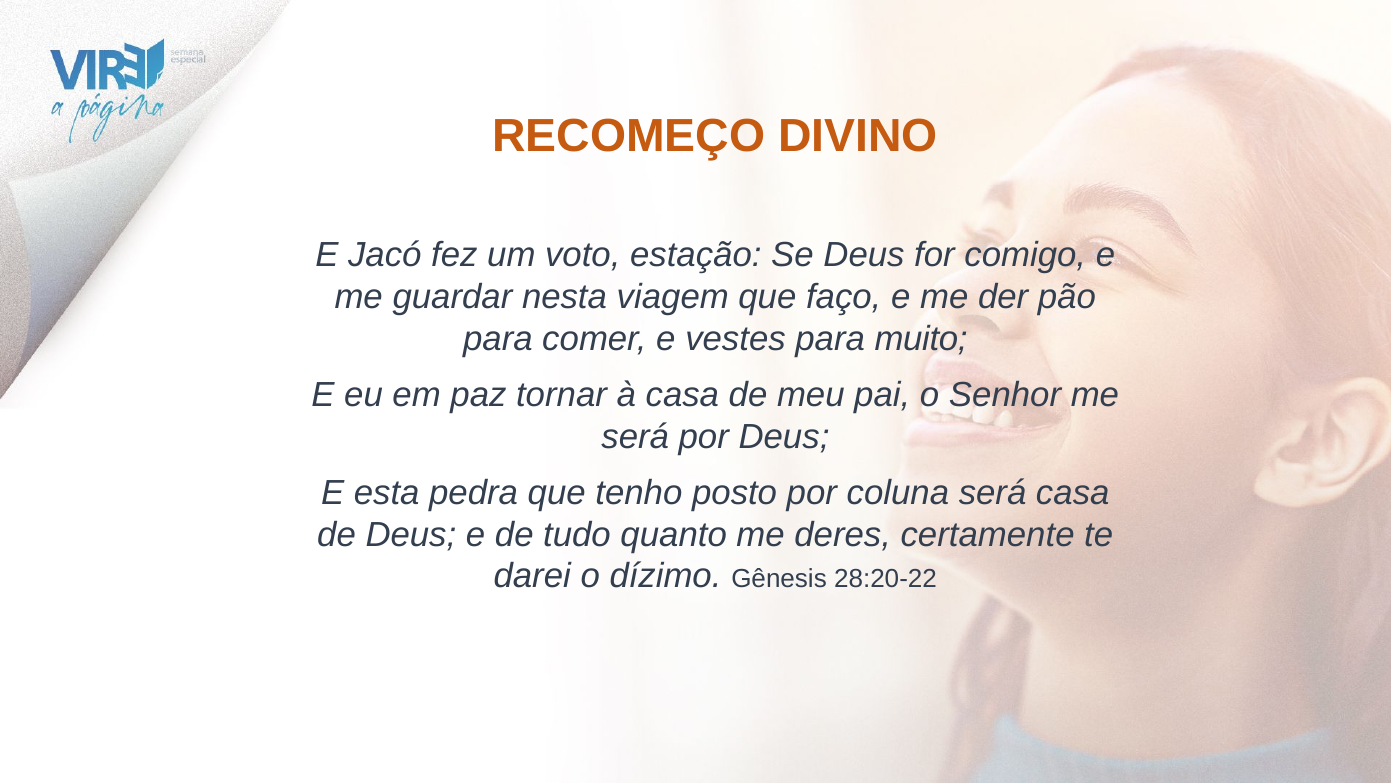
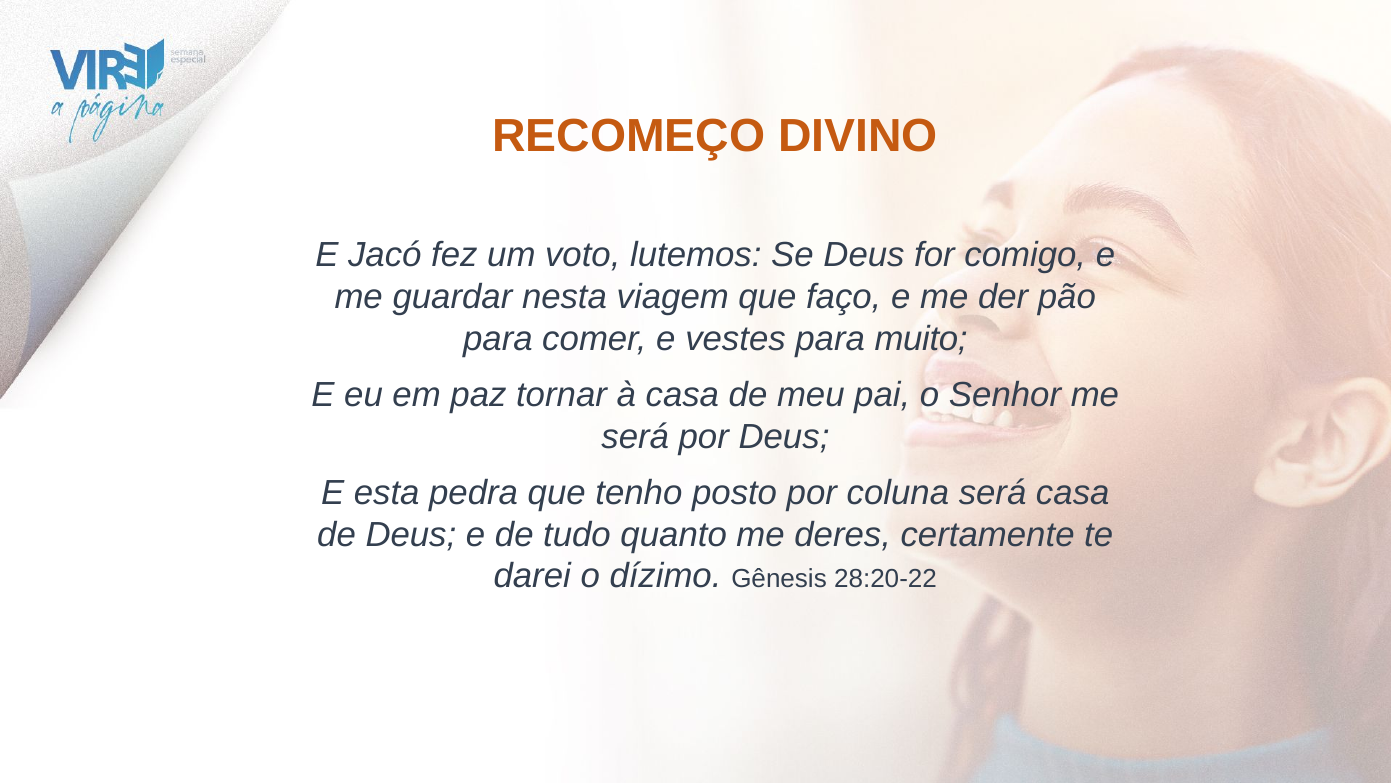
estação: estação -> lutemos
